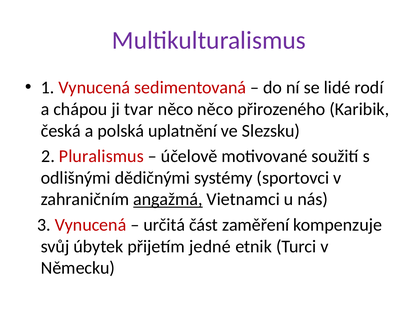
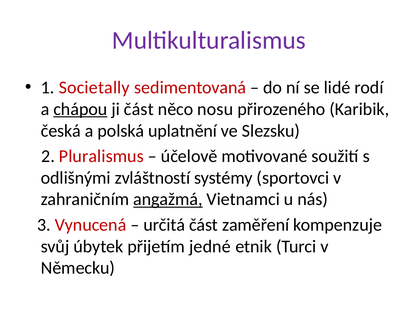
1 Vynucená: Vynucená -> Societally
chápou underline: none -> present
ji tvar: tvar -> část
něco něco: něco -> nosu
dědičnými: dědičnými -> zvláštností
